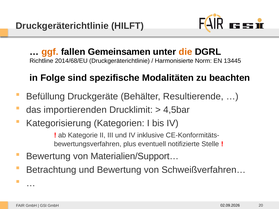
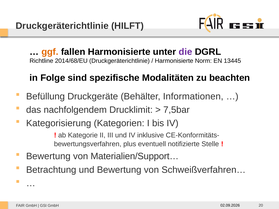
fallen Gemeinsamen: Gemeinsamen -> Harmonisierte
die colour: orange -> purple
Resultierende: Resultierende -> Informationen
importierenden: importierenden -> nachfolgendem
4,5bar: 4,5bar -> 7,5bar
